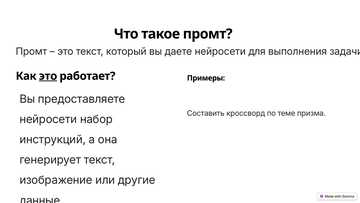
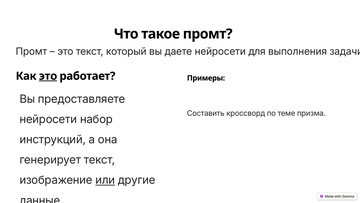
или underline: none -> present
